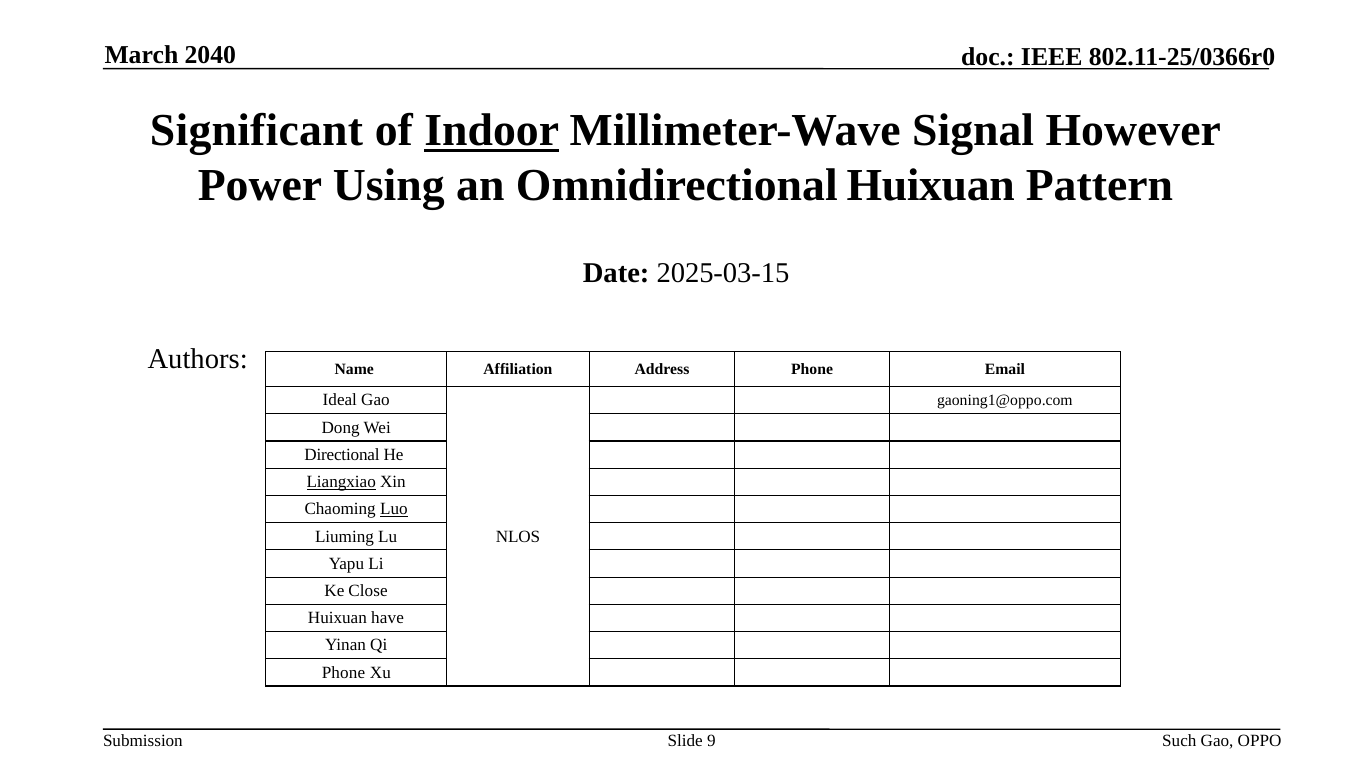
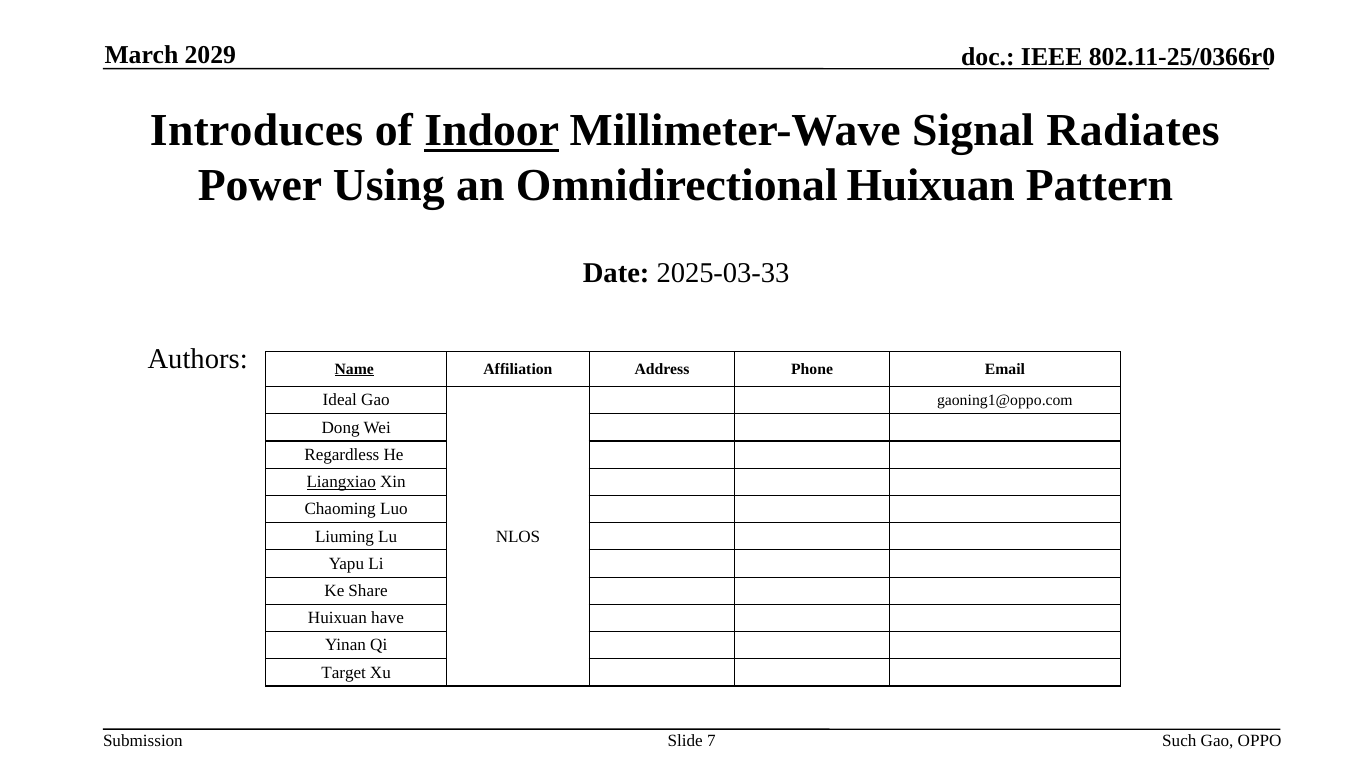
2040: 2040 -> 2029
Significant: Significant -> Introduces
However: However -> Radiates
2025-03-15: 2025-03-15 -> 2025-03-33
Name underline: none -> present
Directional: Directional -> Regardless
Luo underline: present -> none
Close: Close -> Share
Phone at (344, 672): Phone -> Target
9: 9 -> 7
